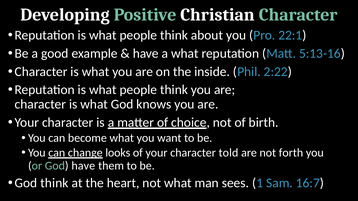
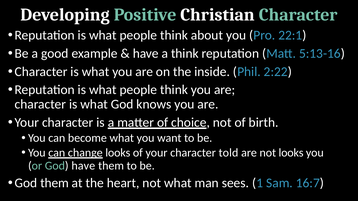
a what: what -> think
not forth: forth -> looks
God think: think -> them
